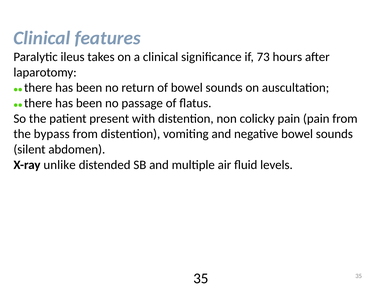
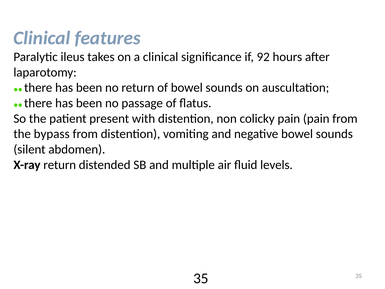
73: 73 -> 92
X-ray unlike: unlike -> return
